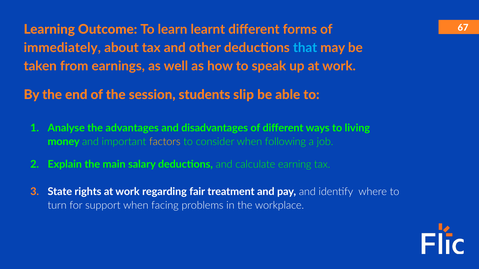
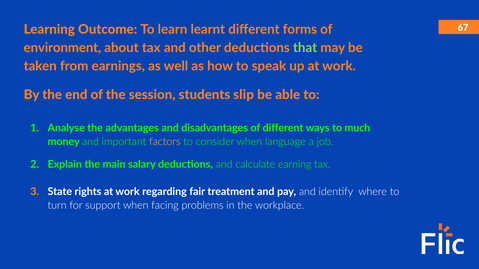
immediately: immediately -> environment
that colour: light blue -> light green
living: living -> much
following: following -> language
